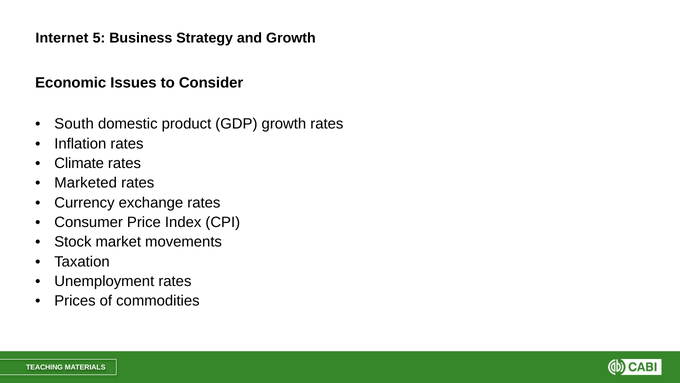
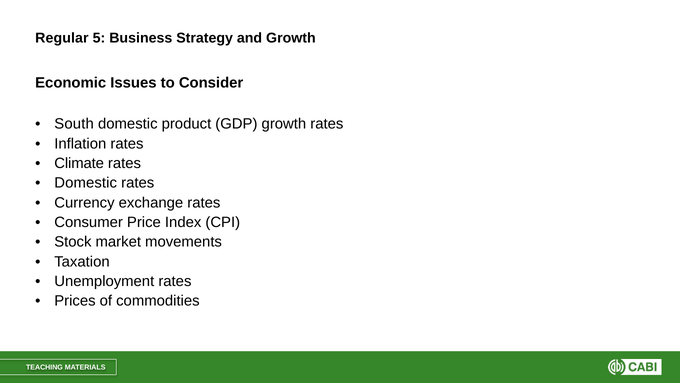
Internet: Internet -> Regular
Marketed at (86, 183): Marketed -> Domestic
